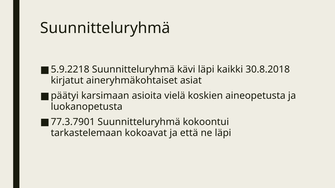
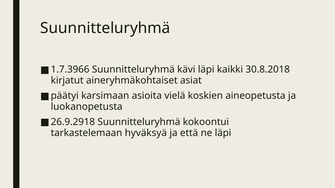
5.9.2218: 5.9.2218 -> 1.7.3966
77.3.7901: 77.3.7901 -> 26.9.2918
kokoavat: kokoavat -> hyväksyä
